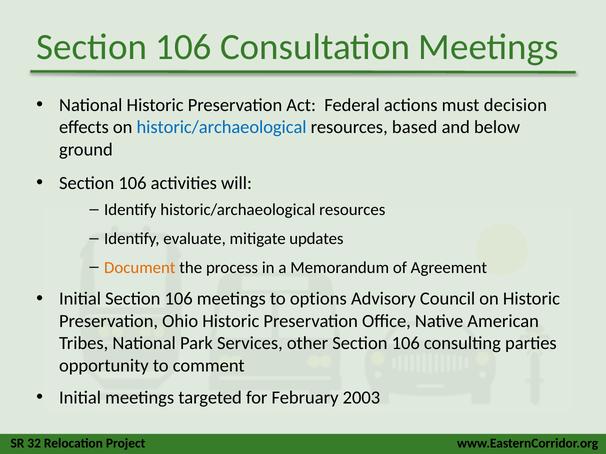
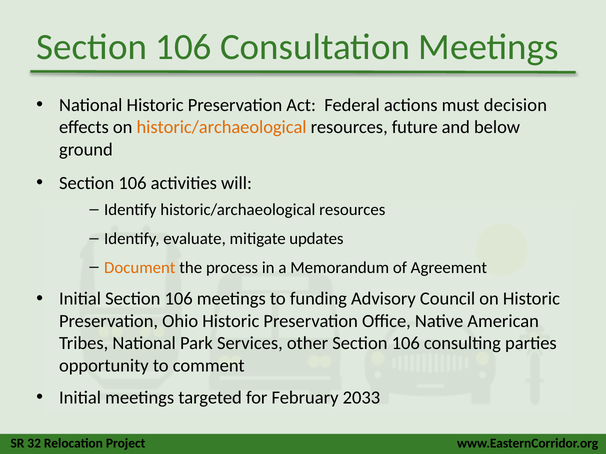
historic/archaeological at (222, 127) colour: blue -> orange
based: based -> future
options: options -> funding
2003: 2003 -> 2033
